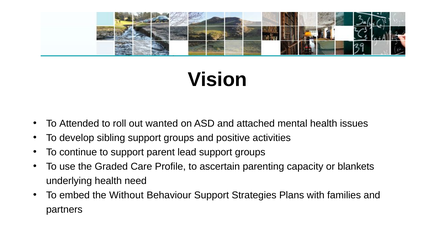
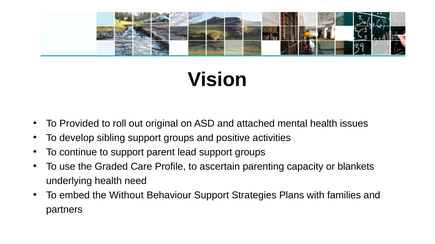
Attended: Attended -> Provided
wanted: wanted -> original
